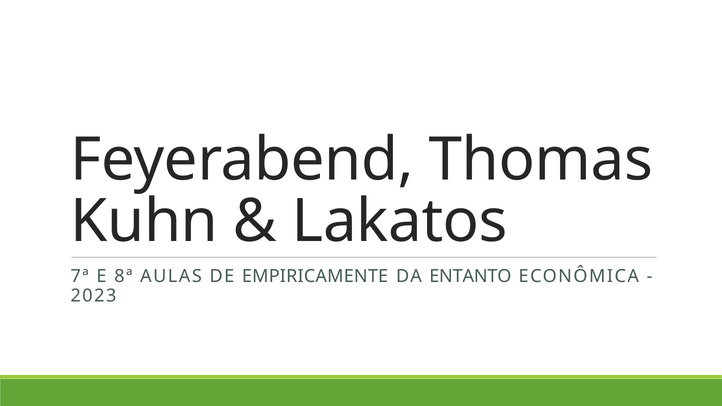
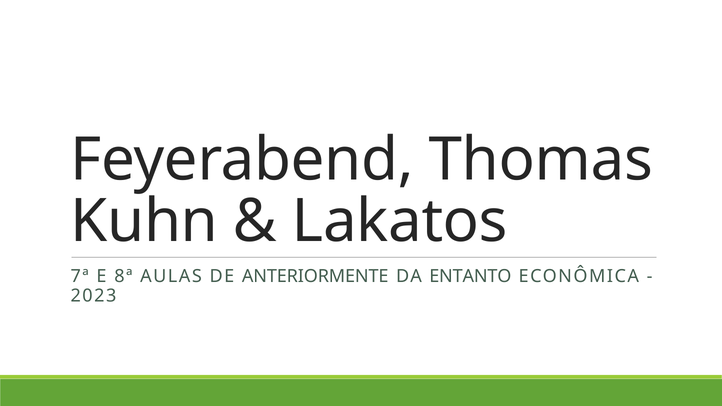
EMPIRICAMENTE: EMPIRICAMENTE -> ANTERIORMENTE
